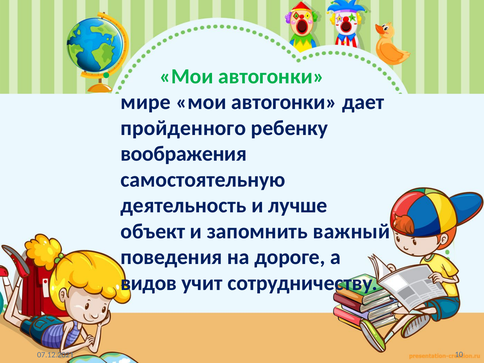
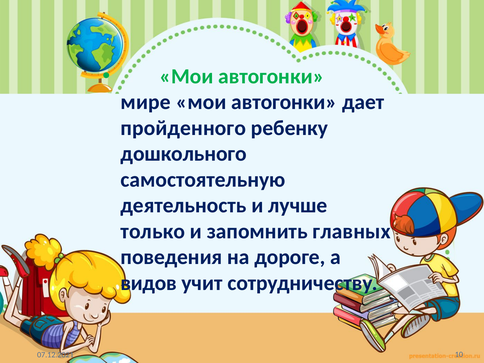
воображения: воображения -> дошкольного
объект: объект -> только
важный: важный -> главных
